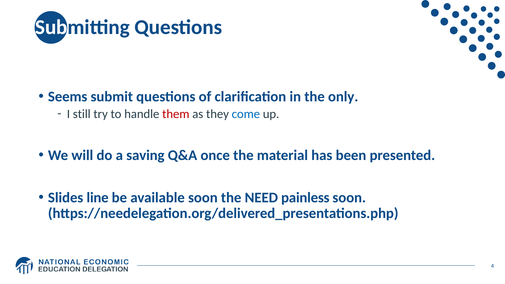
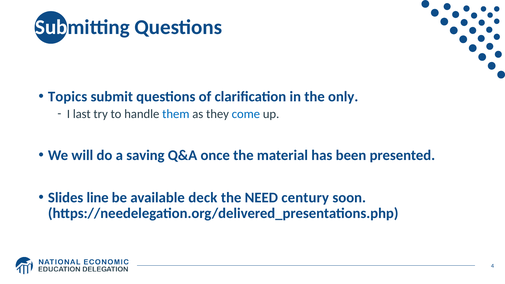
Seems: Seems -> Topics
still: still -> last
them colour: red -> blue
available soon: soon -> deck
painless: painless -> century
